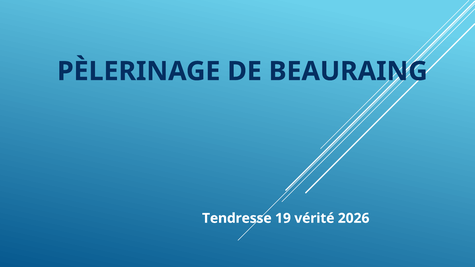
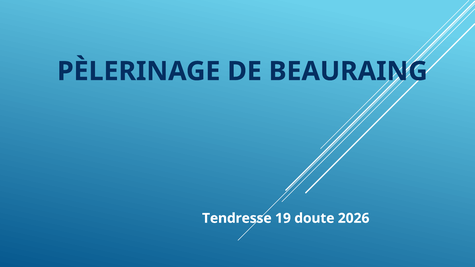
vérité: vérité -> doute
